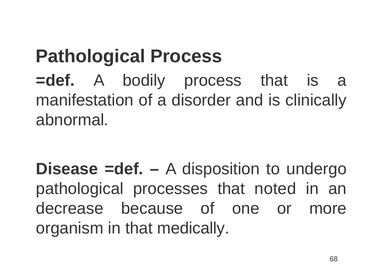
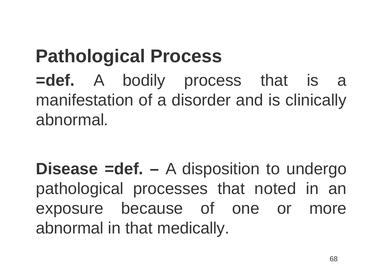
decrease: decrease -> exposure
organism at (70, 228): organism -> abnormal
